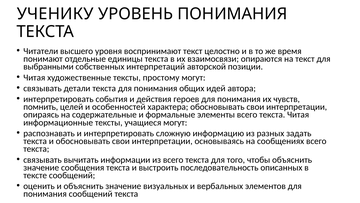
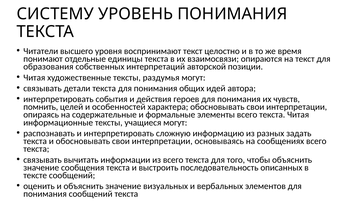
УЧЕНИКУ: УЧЕНИКУ -> СИСТЕМУ
выбранными: выбранными -> образования
простому: простому -> раздумья
